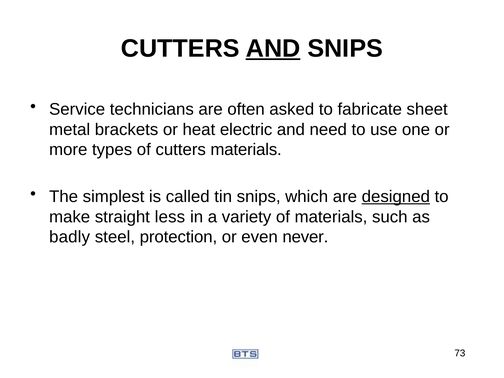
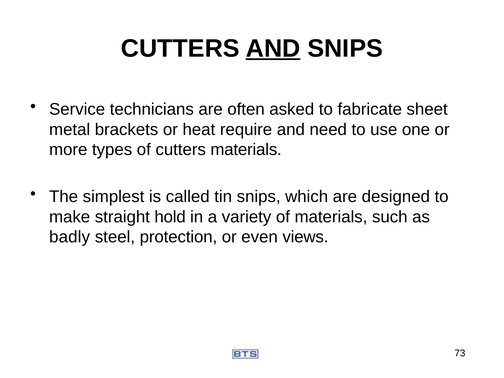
electric: electric -> require
designed underline: present -> none
less: less -> hold
never: never -> views
